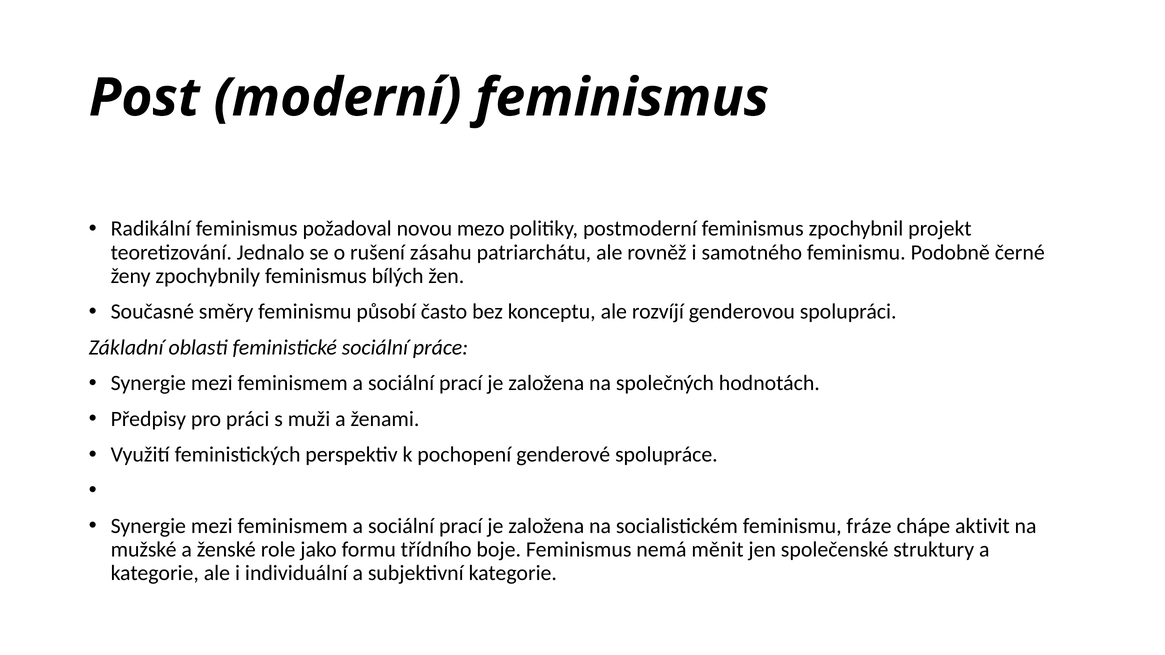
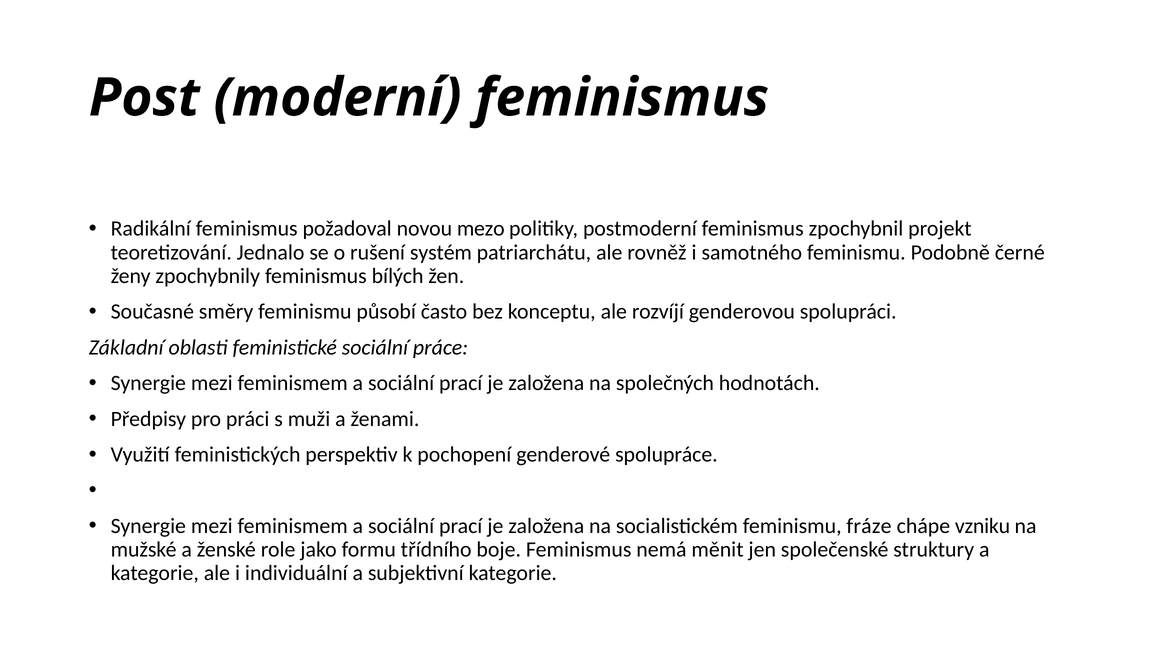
zásahu: zásahu -> systém
aktivit: aktivit -> vzniku
